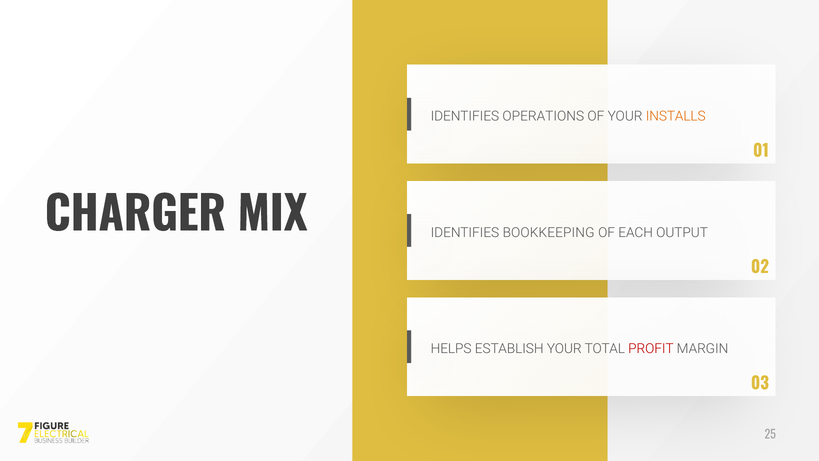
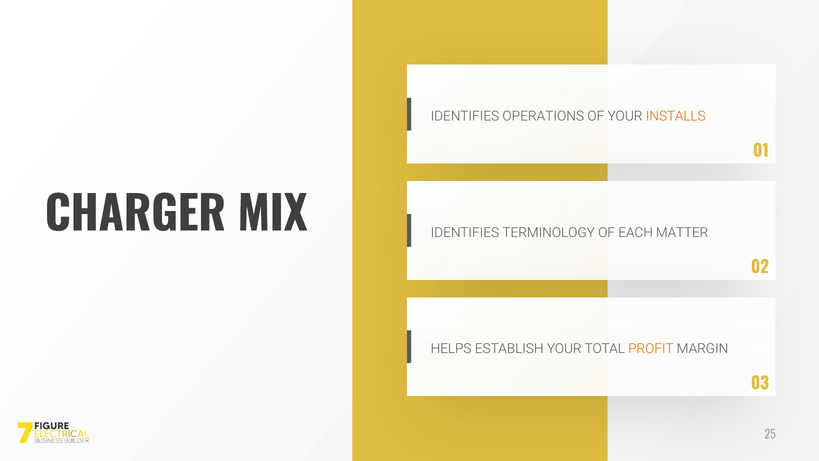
BOOKKEEPING: BOOKKEEPING -> TERMINOLOGY
OUTPUT: OUTPUT -> MATTER
PROFIT colour: red -> orange
